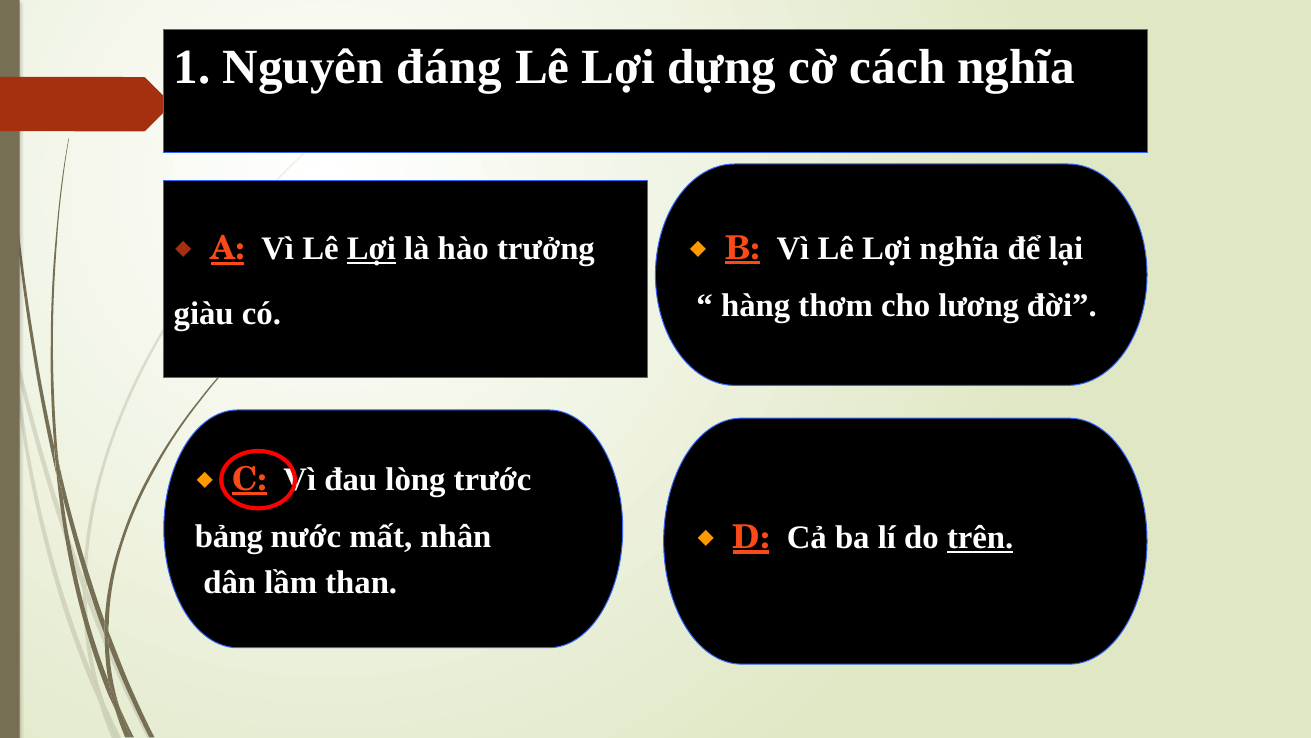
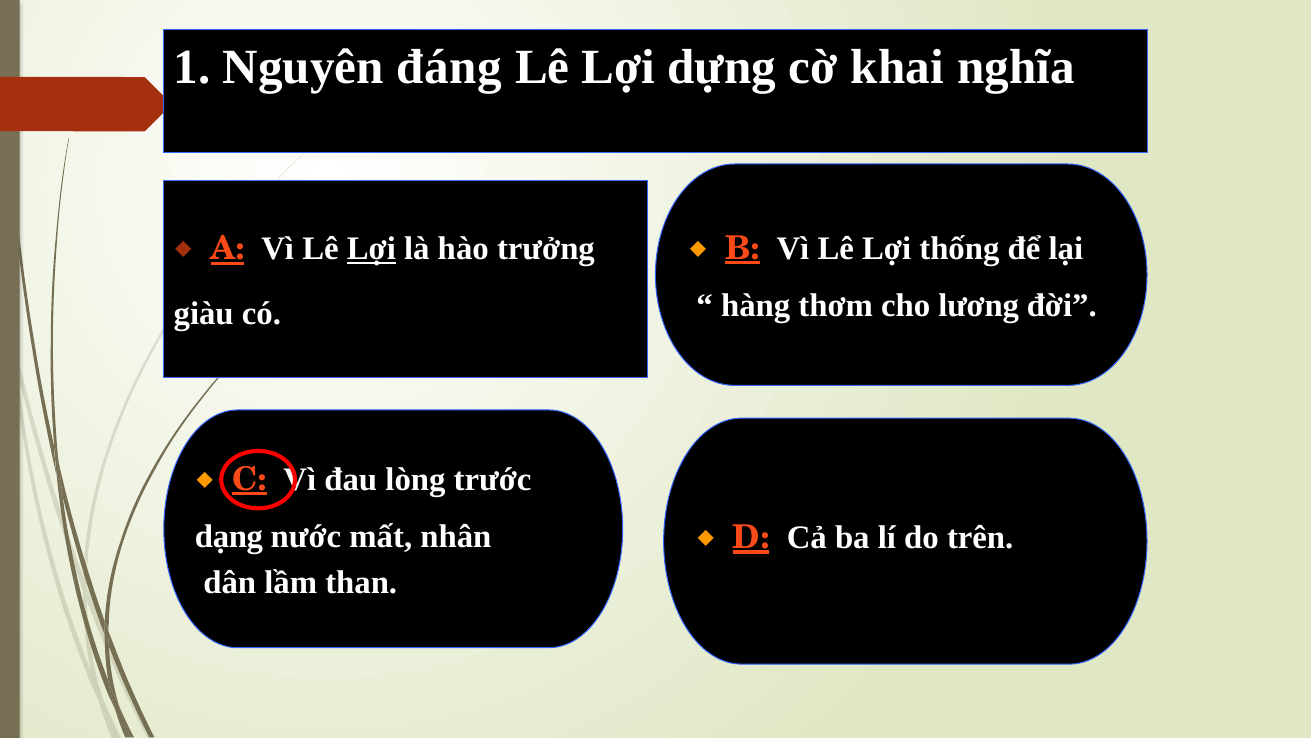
cách: cách -> khai
Lợi nghĩa: nghĩa -> thống
bảng: bảng -> dạng
trên underline: present -> none
